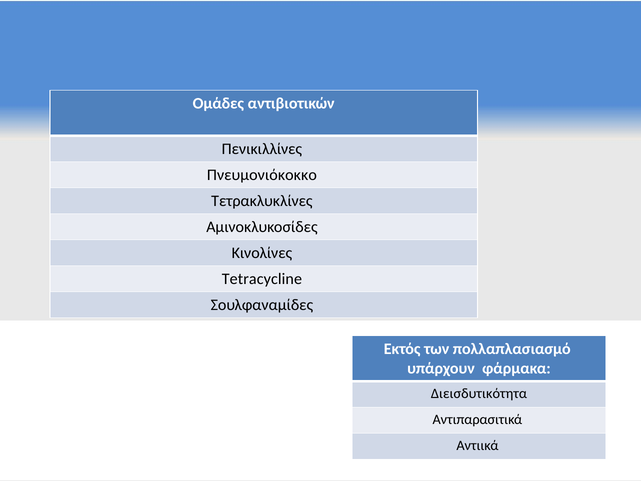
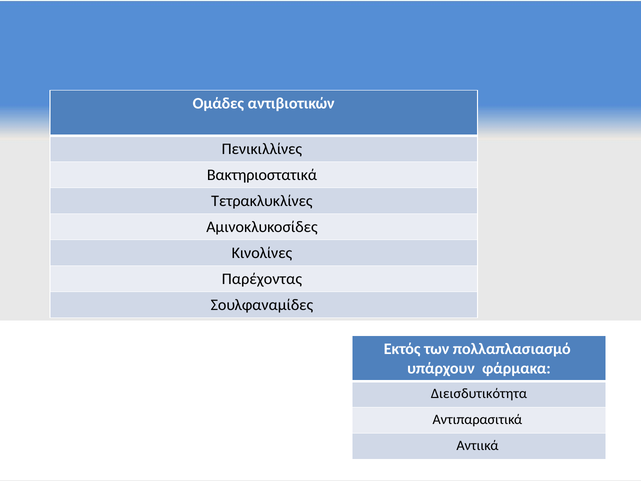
Πνευμονιόκοκκο: Πνευμονιόκοκκο -> Βακτηριοστατικά
Tetracycline: Tetracycline -> Παρέχοντας
